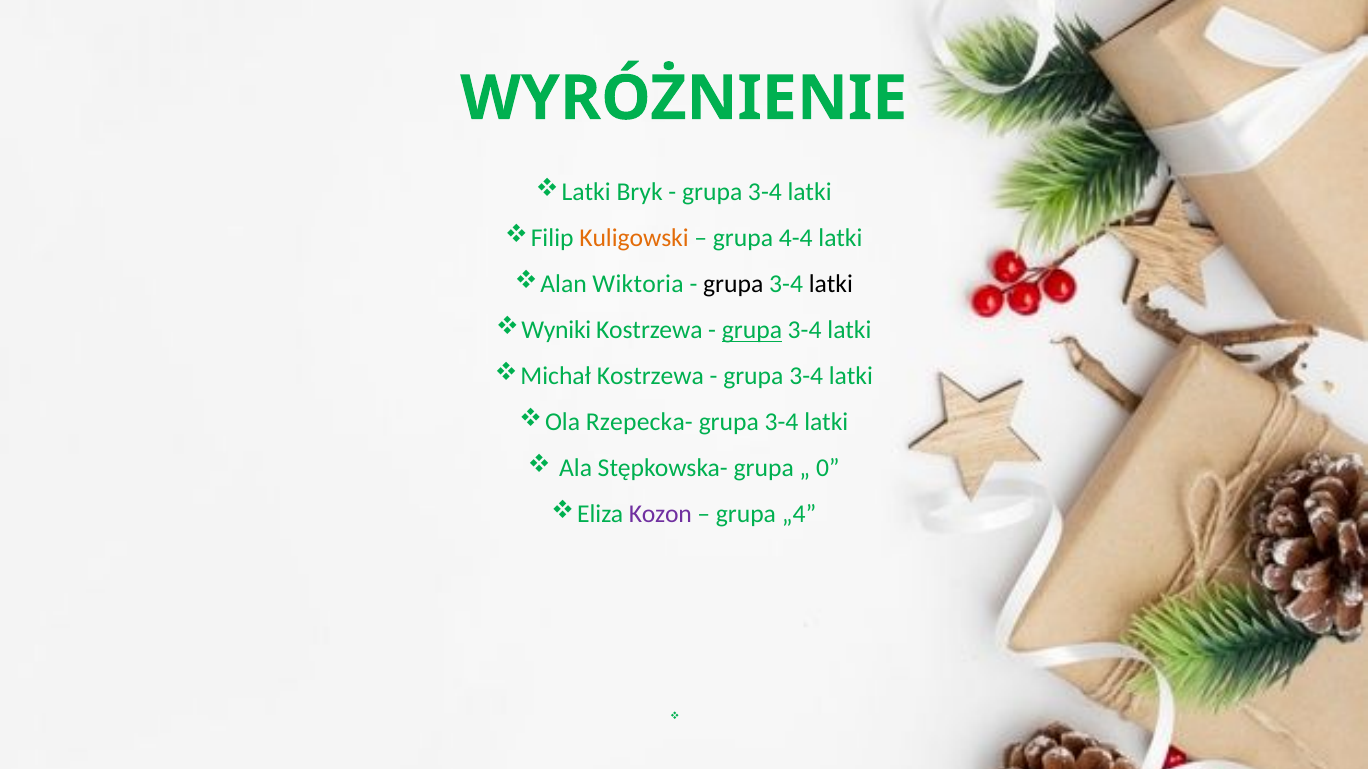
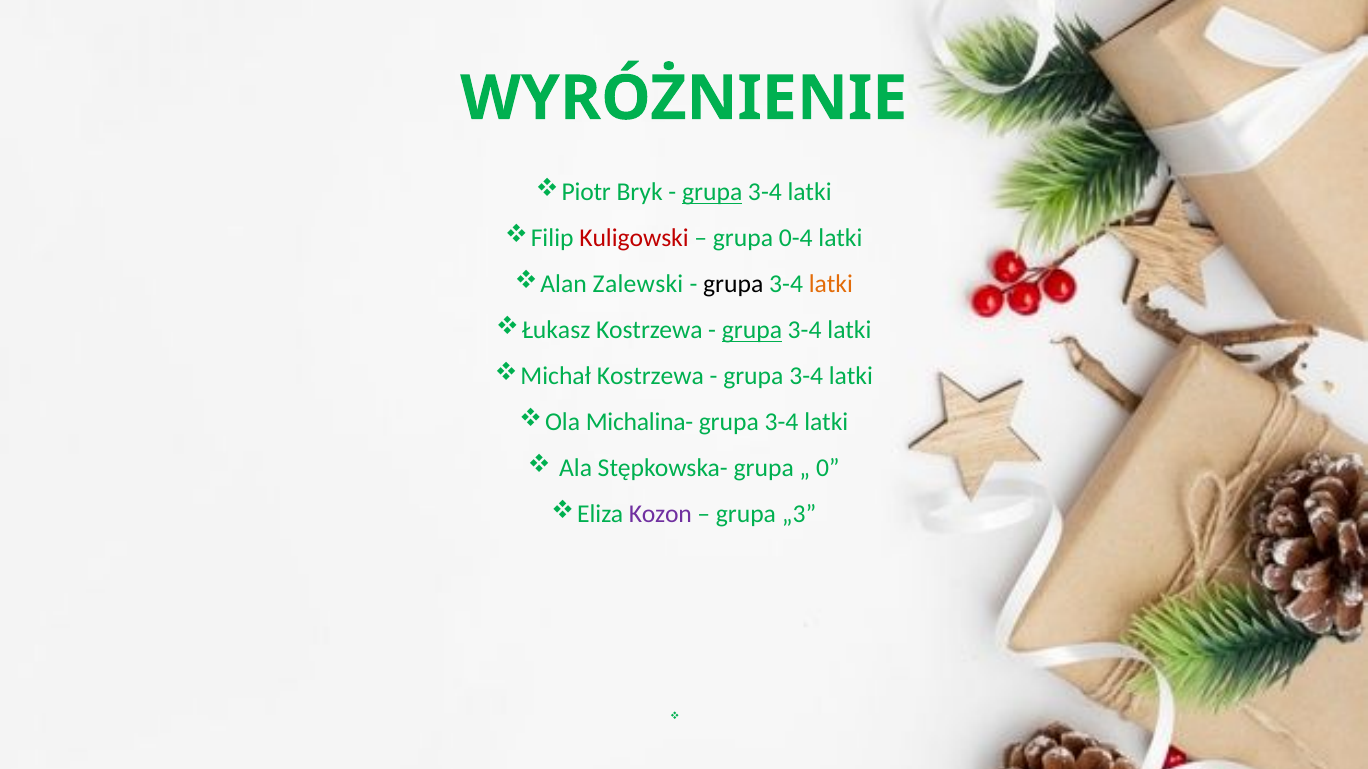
Latki at (586, 193): Latki -> Piotr
grupa at (712, 193) underline: none -> present
Kuligowski colour: orange -> red
4-4: 4-4 -> 0-4
Wiktoria: Wiktoria -> Zalewski
latki at (831, 285) colour: black -> orange
Wyniki: Wyniki -> Łukasz
Rzepecka-: Rzepecka- -> Michalina-
„4: „4 -> „3
